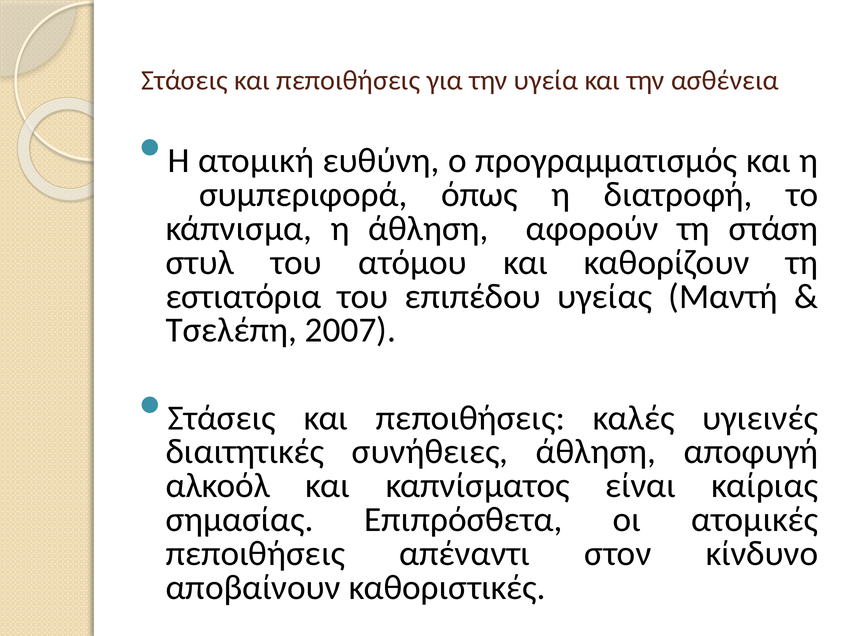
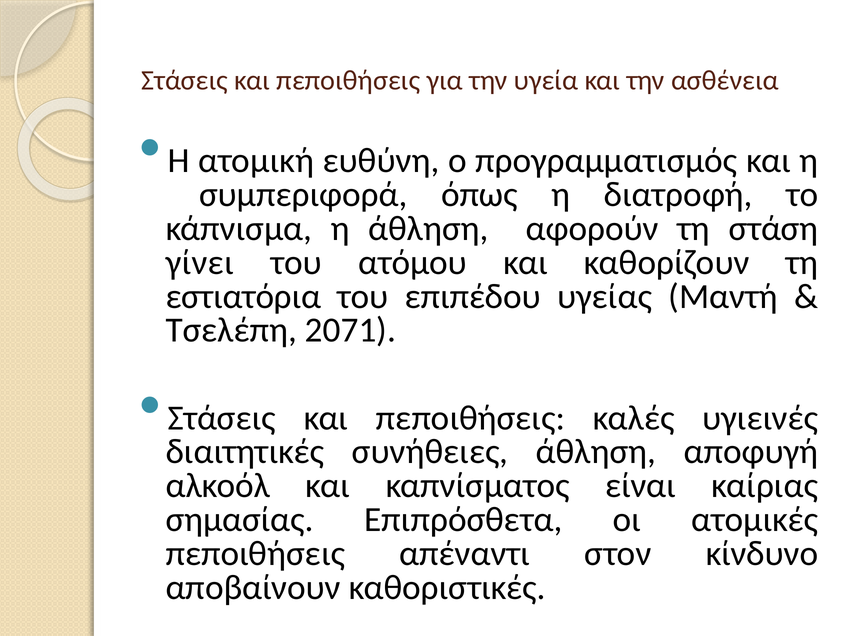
στυλ: στυλ -> γίνει
2007: 2007 -> 2071
